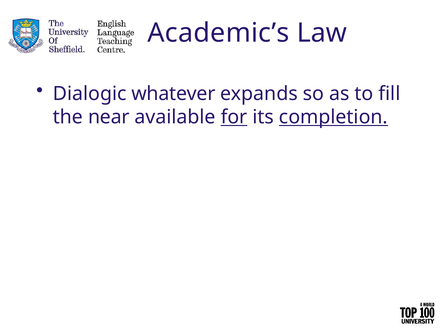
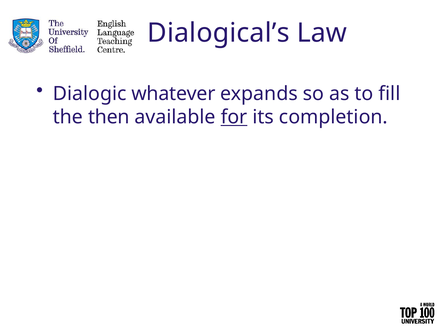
Academic’s: Academic’s -> Dialogical’s
near: near -> then
completion underline: present -> none
